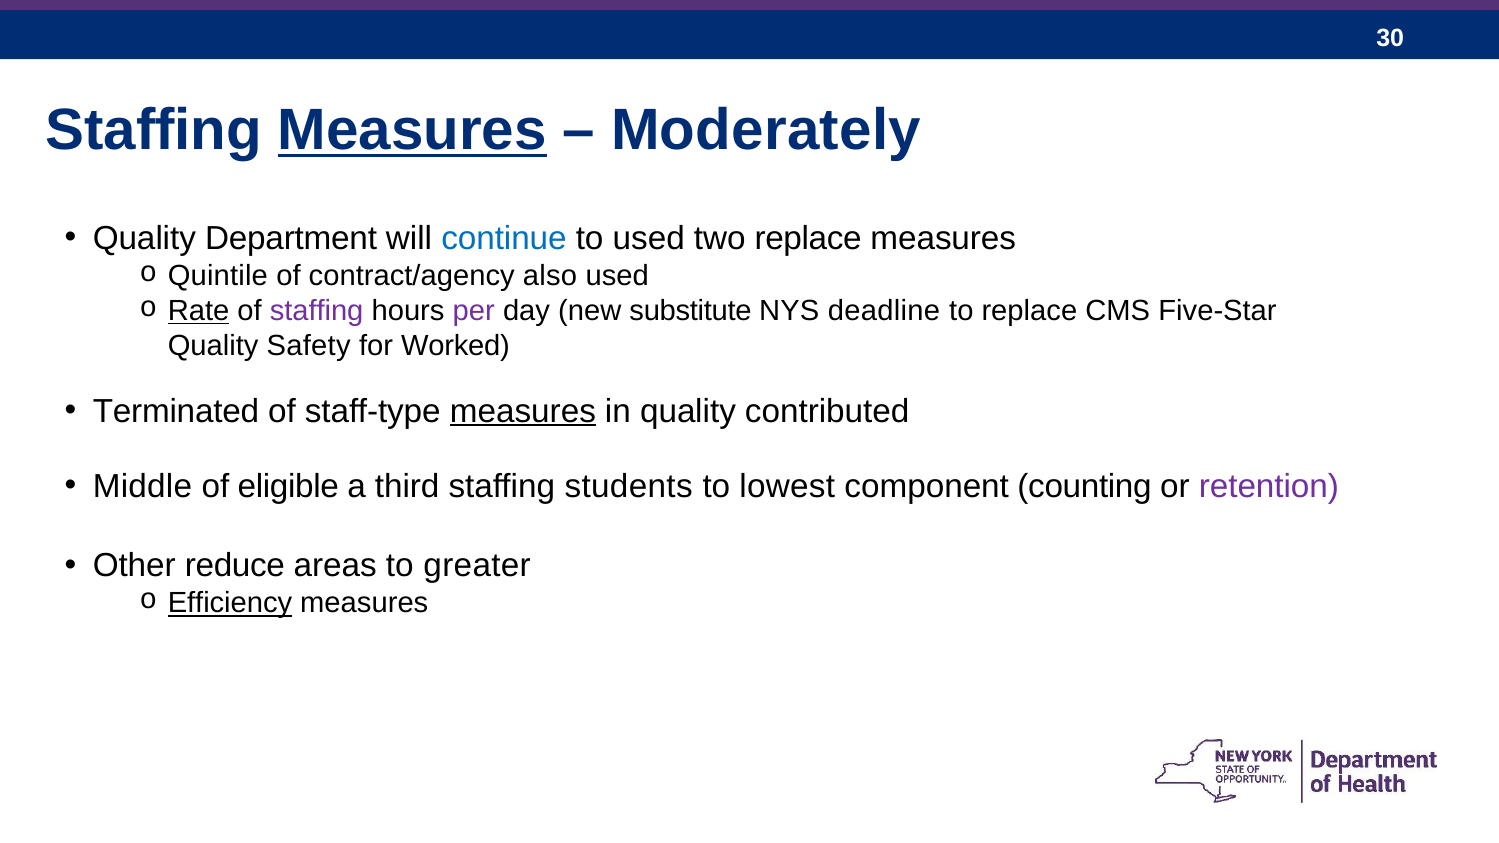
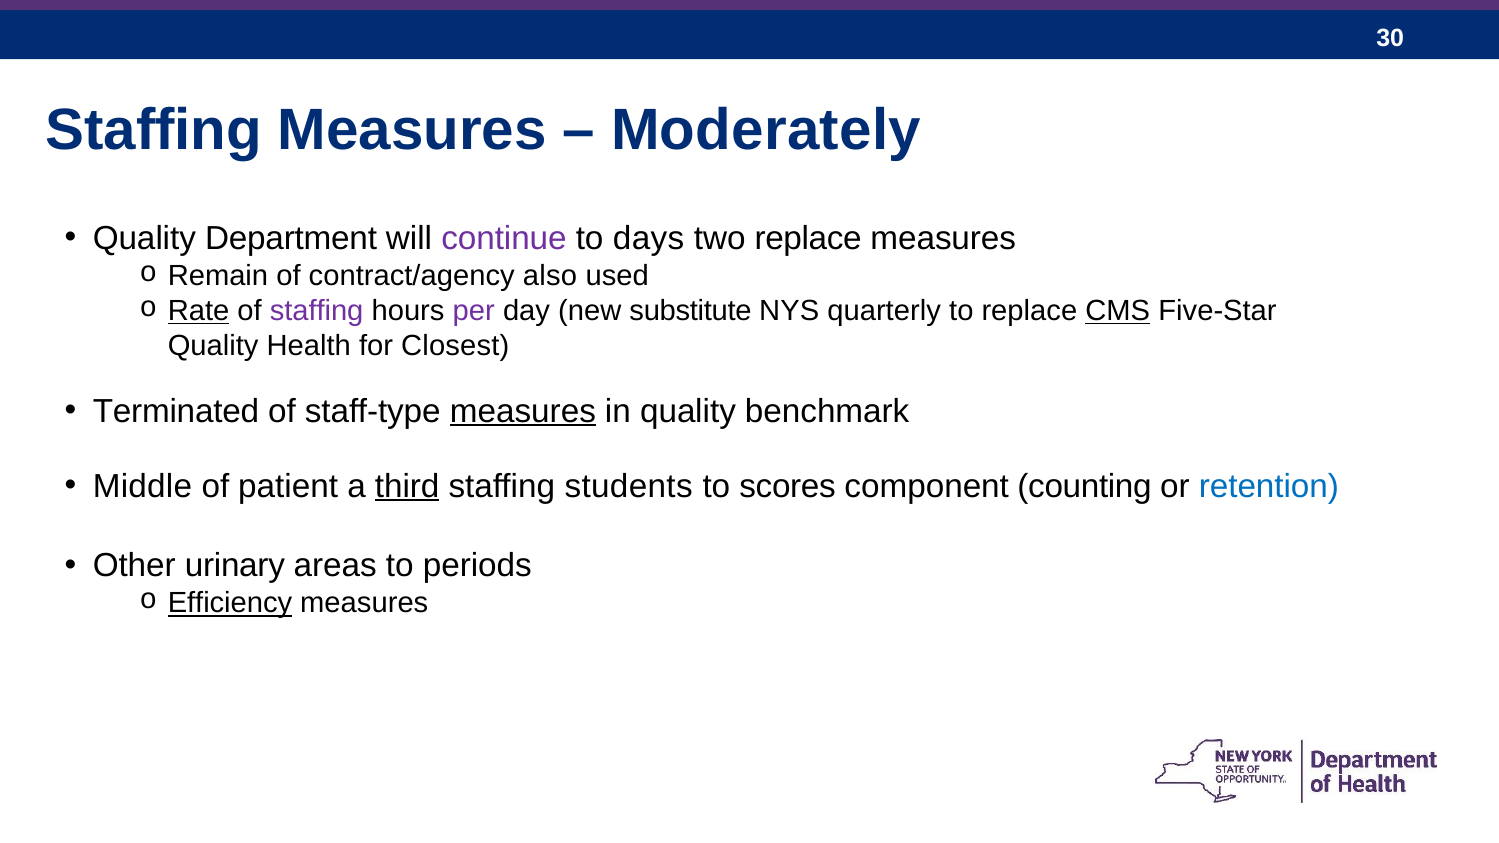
Measures at (412, 131) underline: present -> none
continue colour: blue -> purple
to used: used -> days
Quintile: Quintile -> Remain
deadline: deadline -> quarterly
CMS underline: none -> present
Safety: Safety -> Health
Worked: Worked -> Closest
contributed: contributed -> benchmark
eligible: eligible -> patient
third underline: none -> present
lowest: lowest -> scores
retention colour: purple -> blue
reduce: reduce -> urinary
greater: greater -> periods
